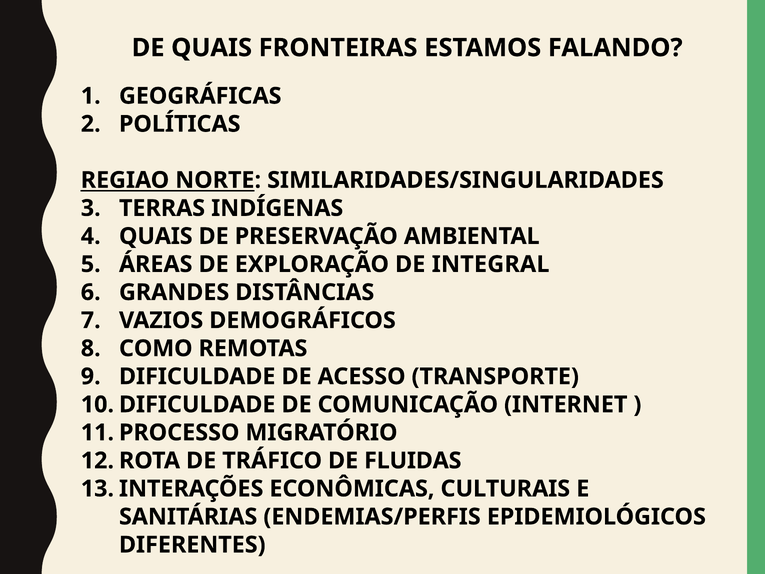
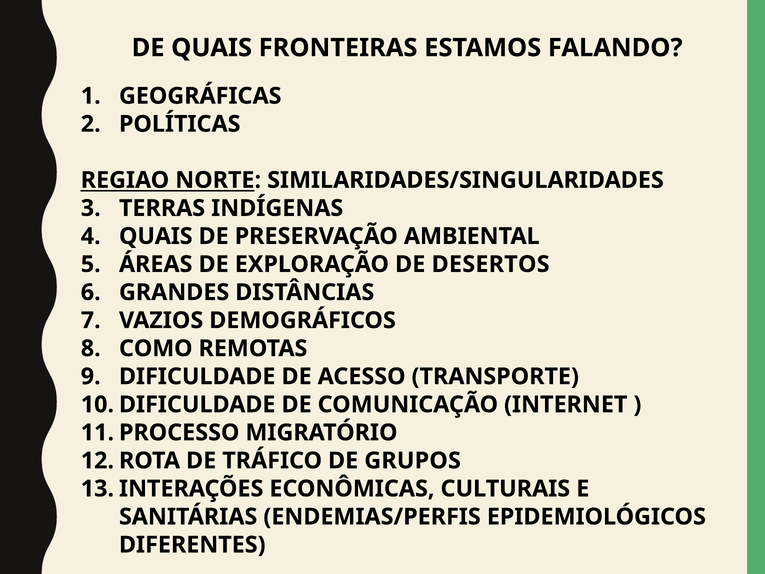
INTEGRAL: INTEGRAL -> DESERTOS
FLUIDAS: FLUIDAS -> GRUPOS
